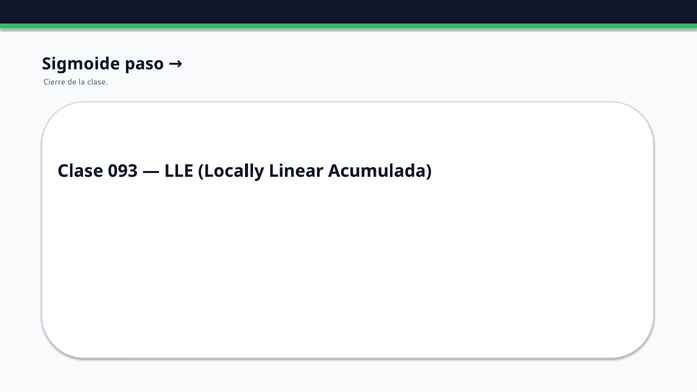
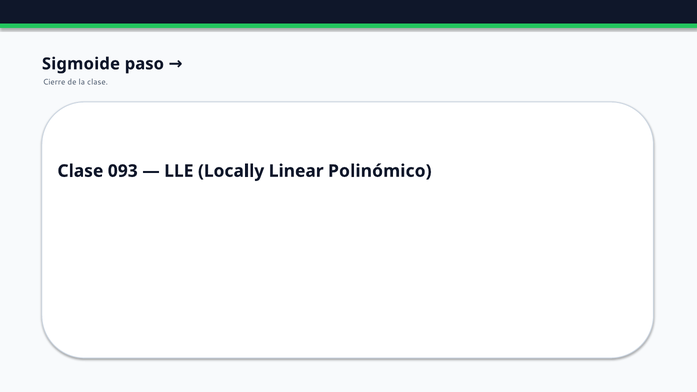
Acumulada: Acumulada -> Polinómico
